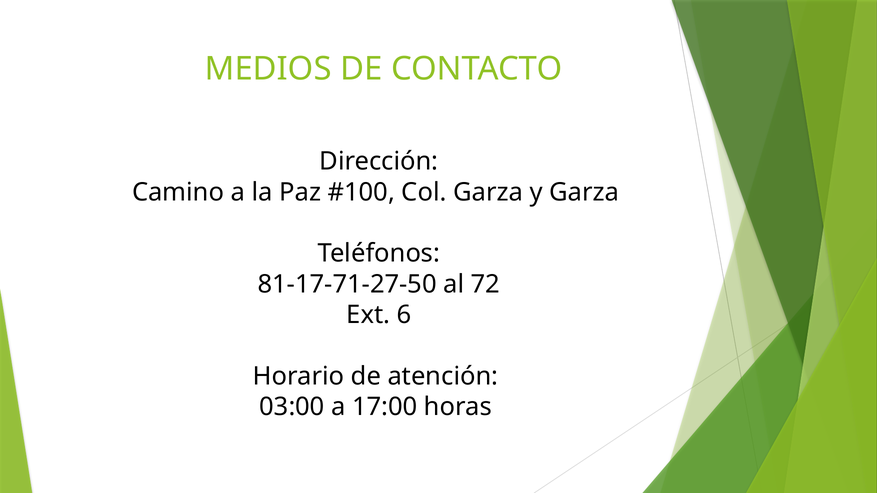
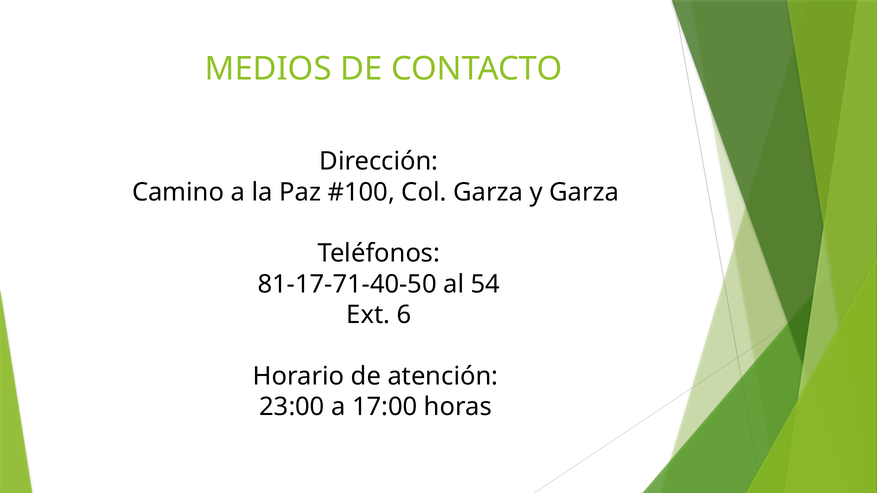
81-17-71-27-50: 81-17-71-27-50 -> 81-17-71-40-50
72: 72 -> 54
03:00: 03:00 -> 23:00
